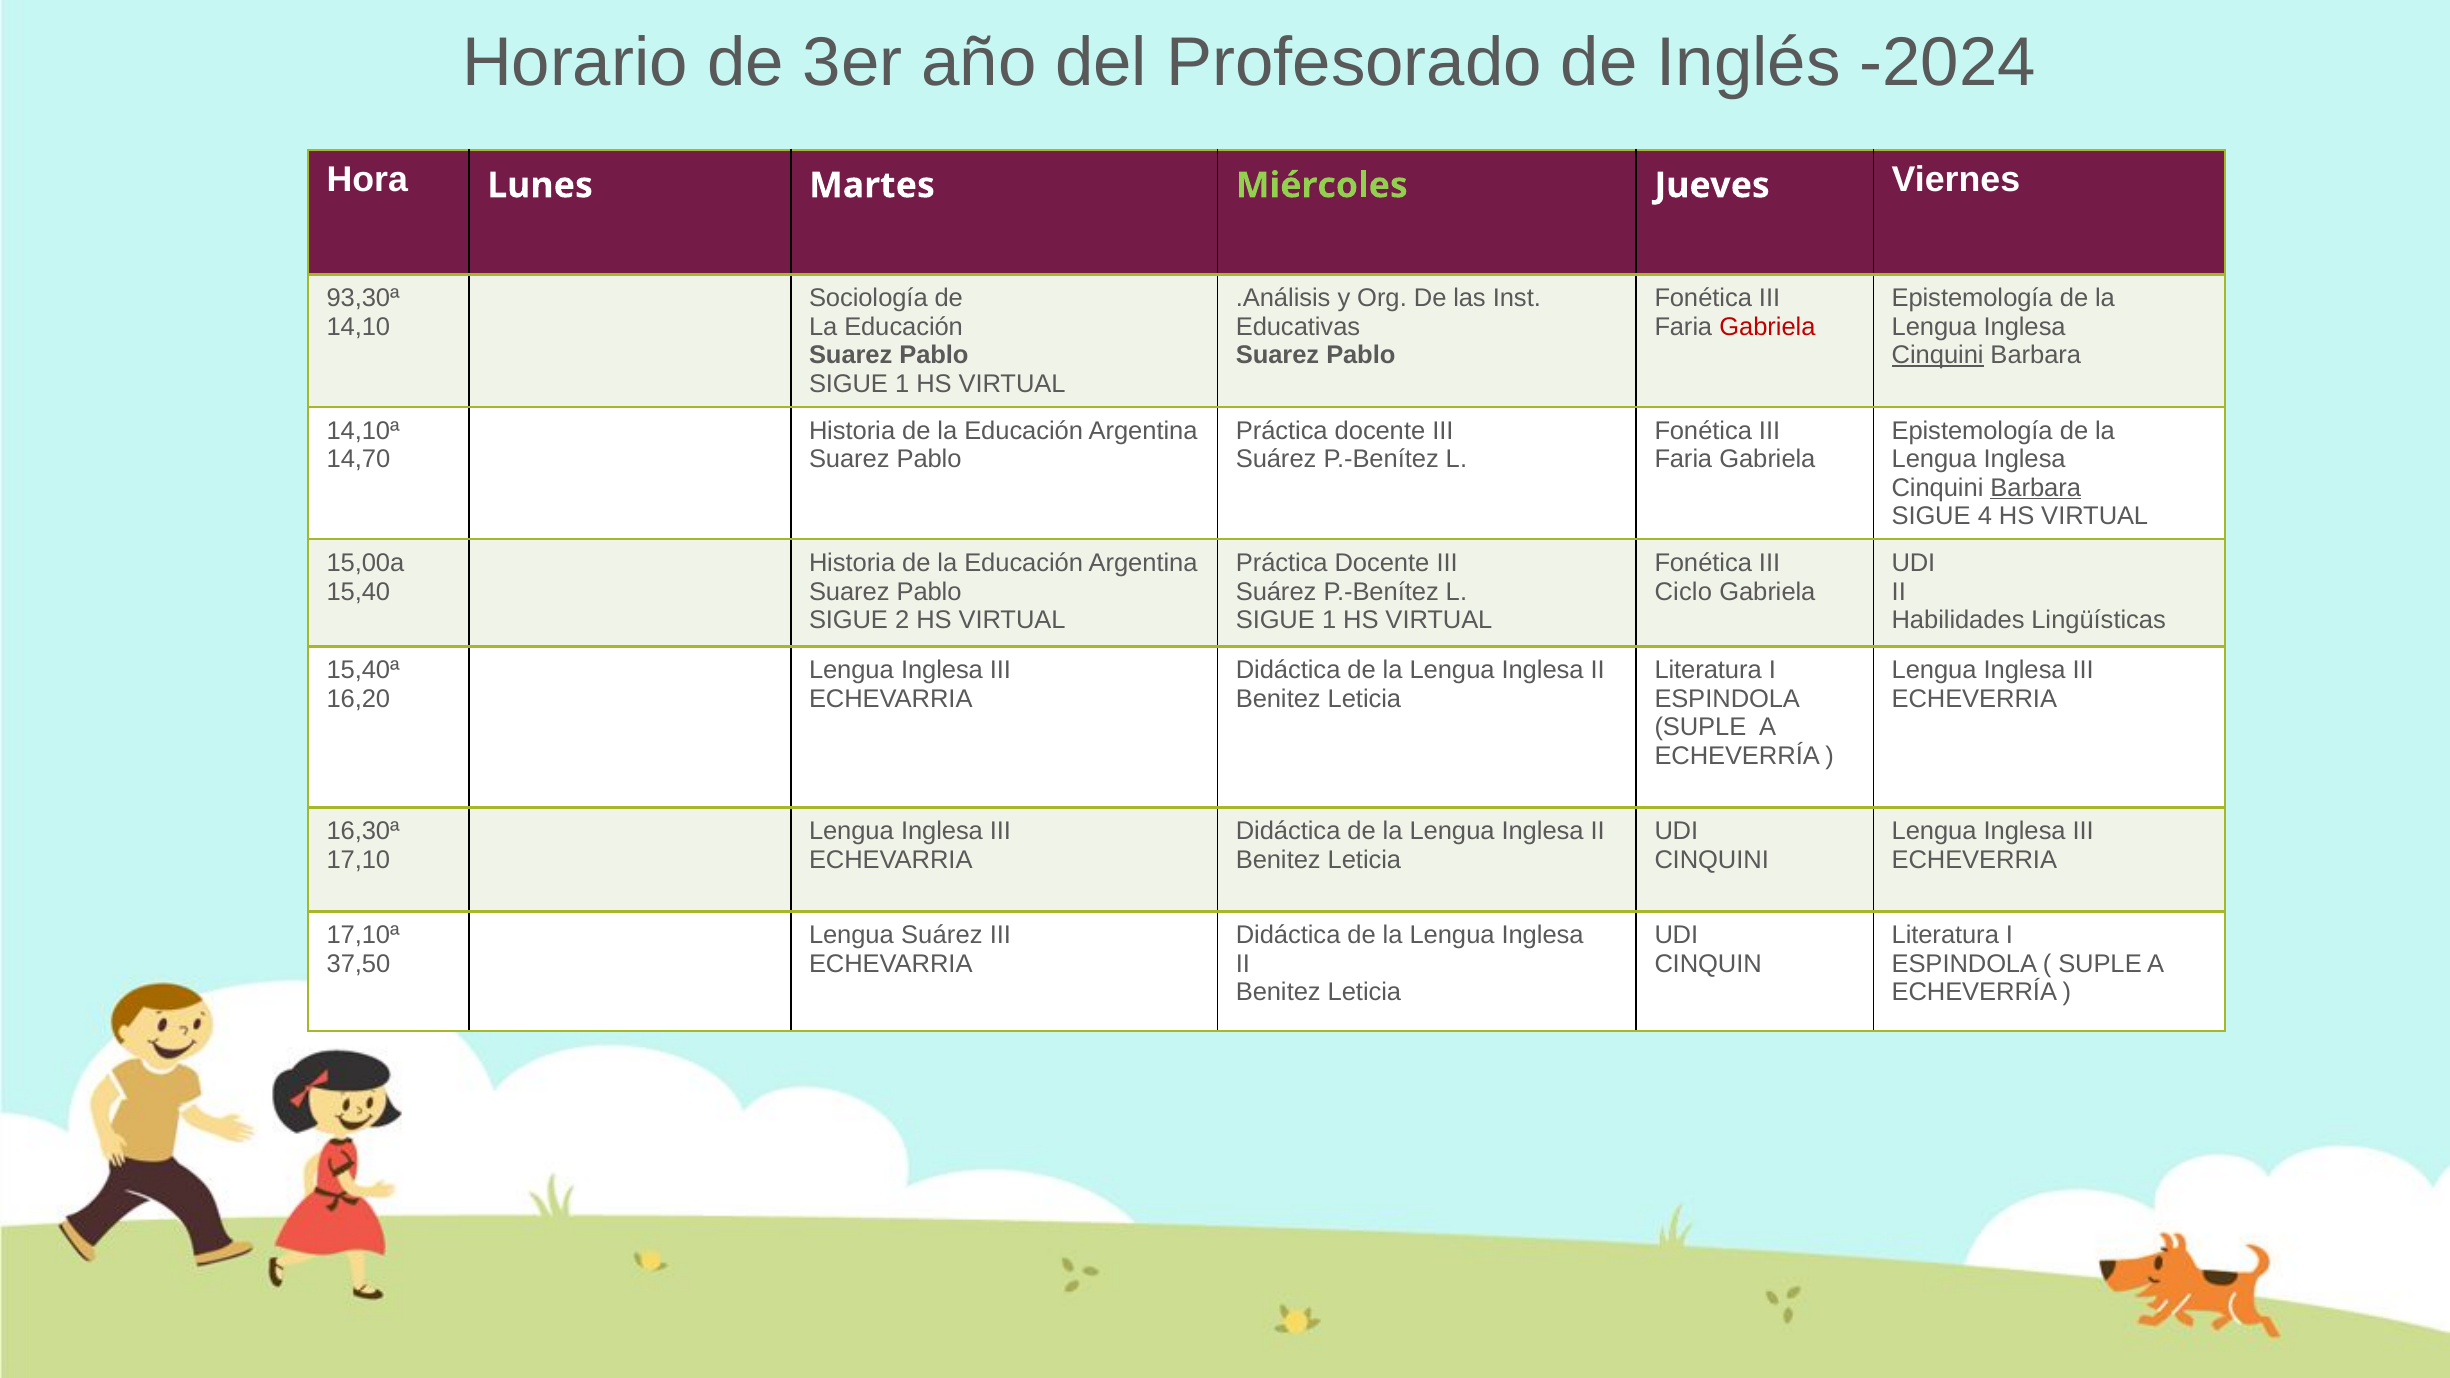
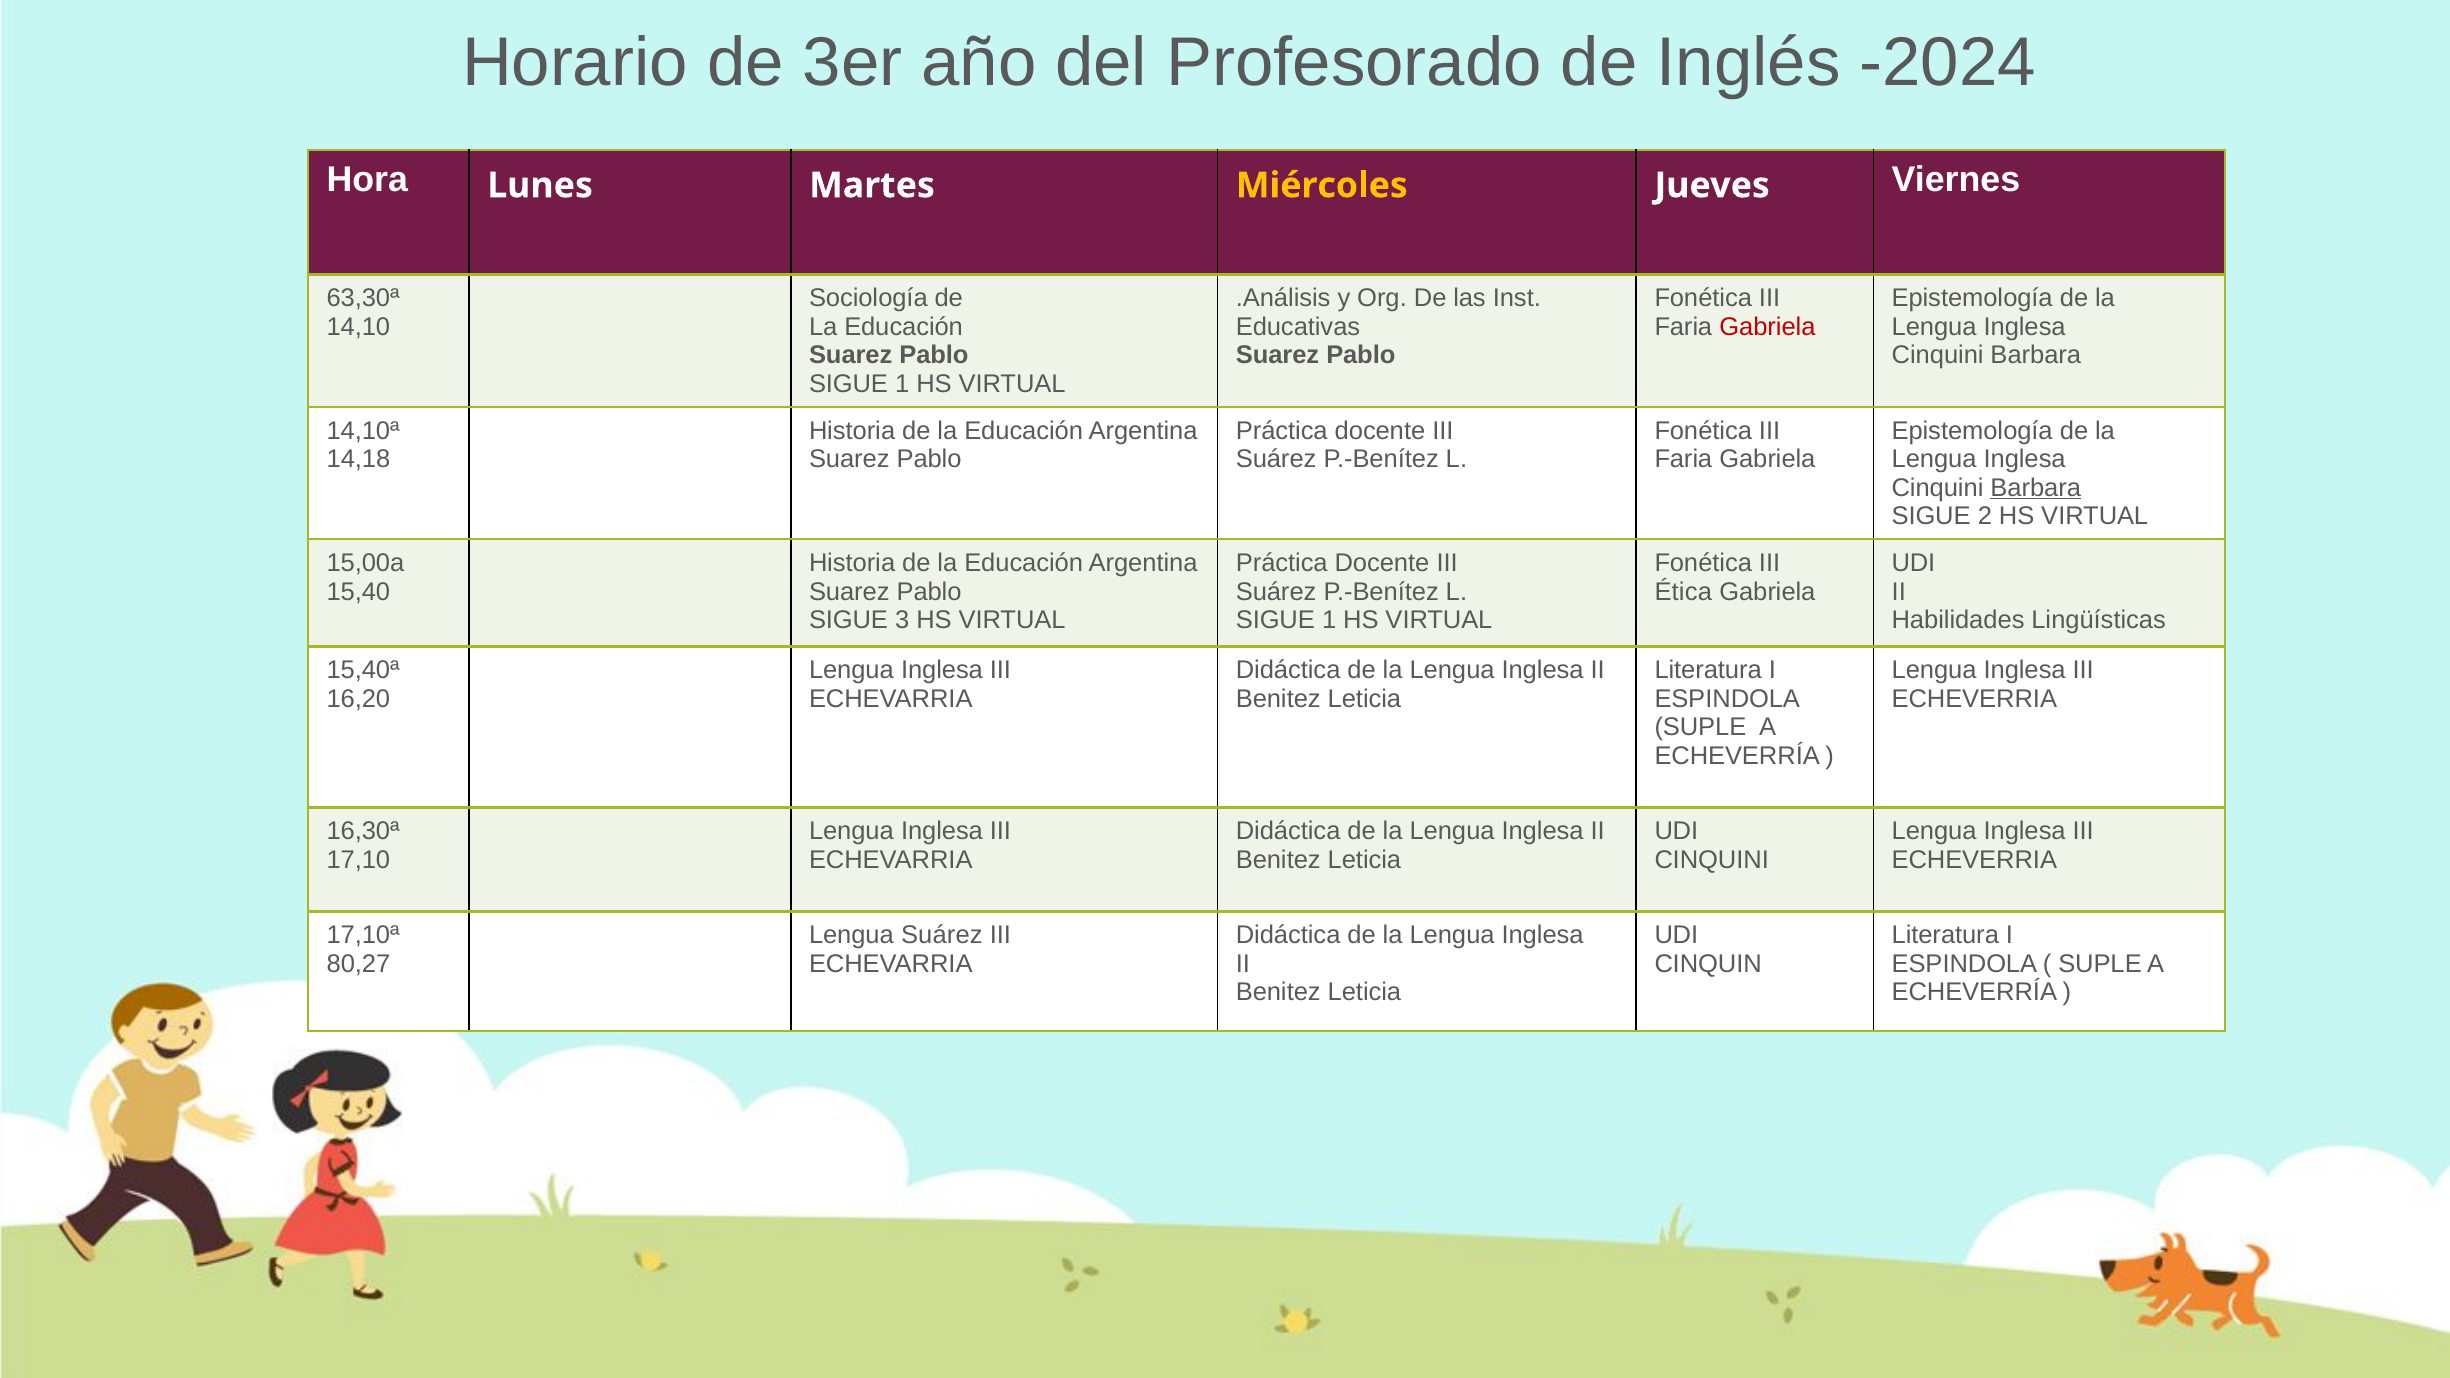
Miércoles colour: light green -> yellow
93,30ª: 93,30ª -> 63,30ª
Cinquini at (1938, 355) underline: present -> none
14,70: 14,70 -> 14,18
4: 4 -> 2
Ciclo: Ciclo -> Ética
2: 2 -> 3
37,50: 37,50 -> 80,27
